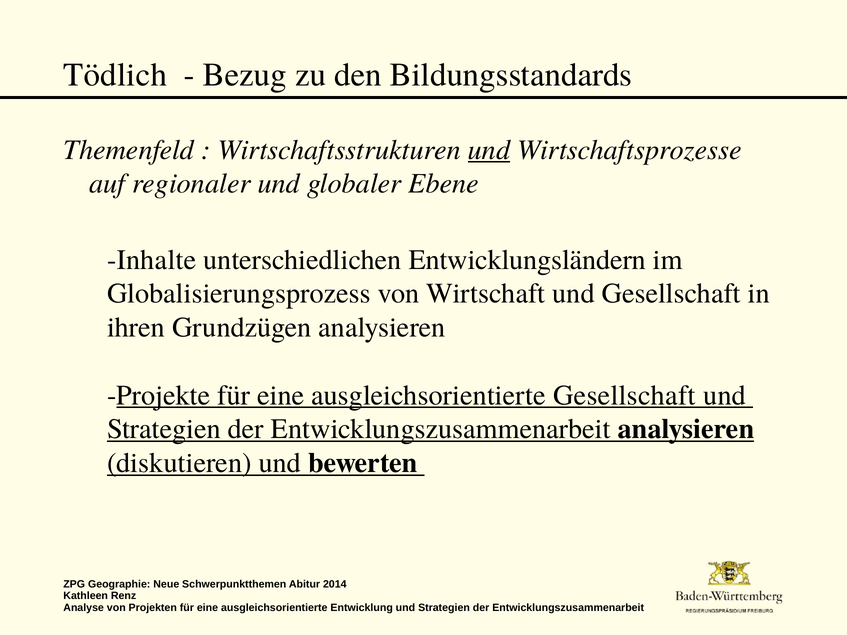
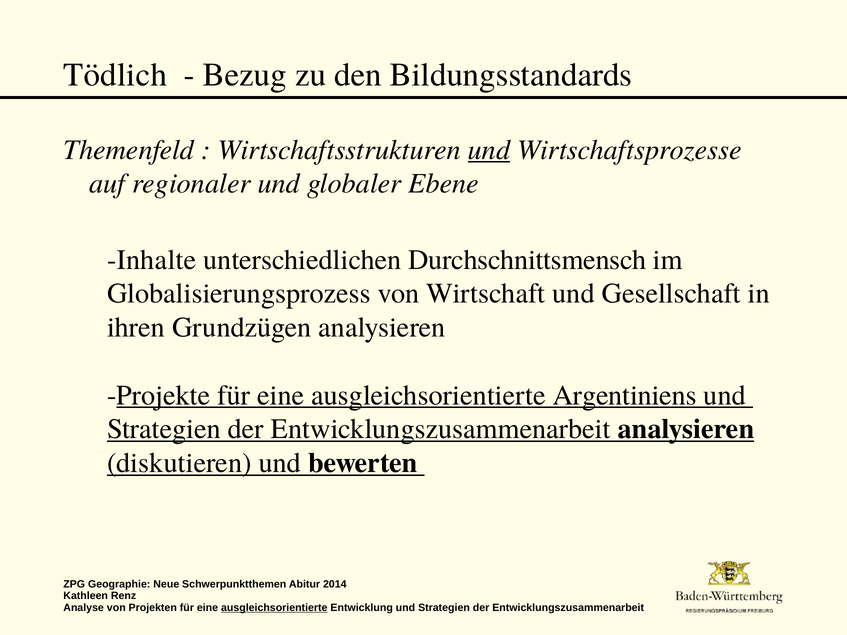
Entwicklungsländern: Entwicklungsländern -> Durchschnittsmensch
ausgleichsorientierte Gesellschaft: Gesellschaft -> Argentiniens
ausgleichsorientierte at (274, 608) underline: none -> present
